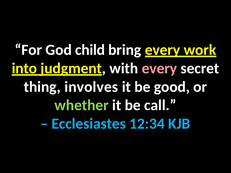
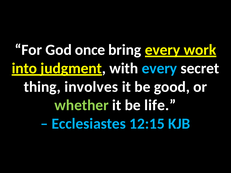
child: child -> once
every at (159, 68) colour: pink -> light blue
call: call -> life
12:34: 12:34 -> 12:15
